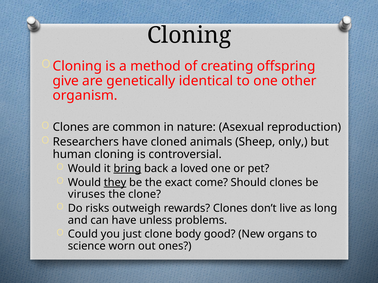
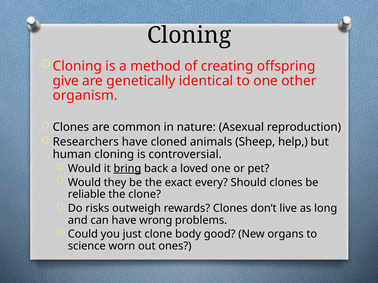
only: only -> help
they underline: present -> none
come: come -> every
viruses: viruses -> reliable
unless: unless -> wrong
